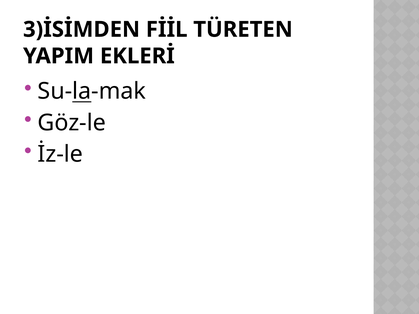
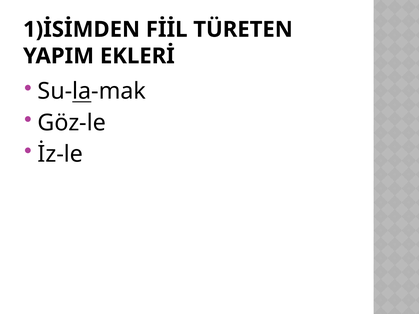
3)İSİMDEN: 3)İSİMDEN -> 1)İSİMDEN
